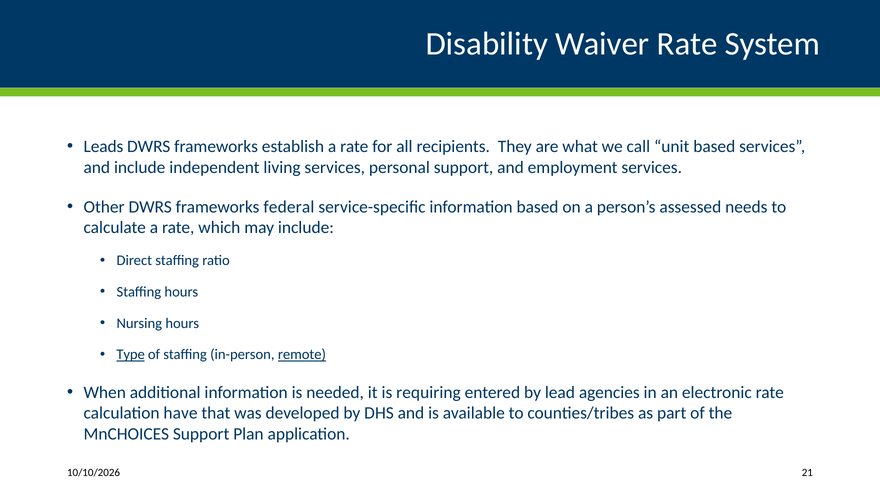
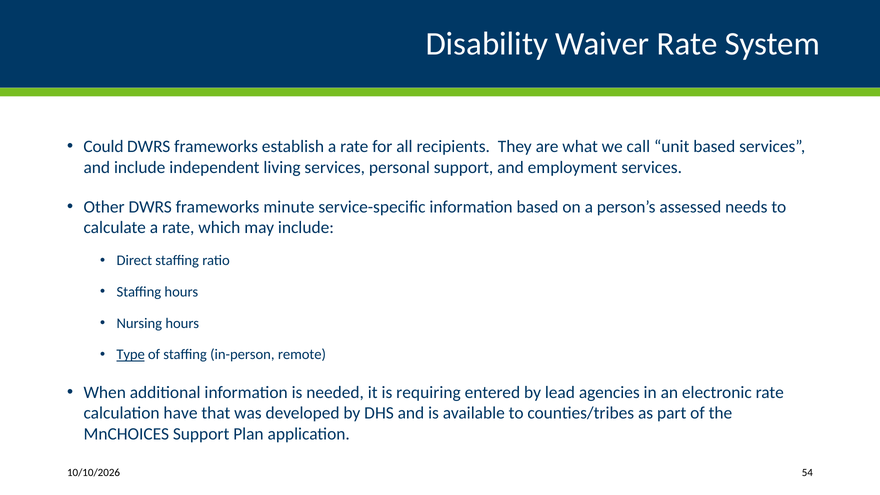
Leads: Leads -> Could
federal: federal -> minute
remote underline: present -> none
21: 21 -> 54
